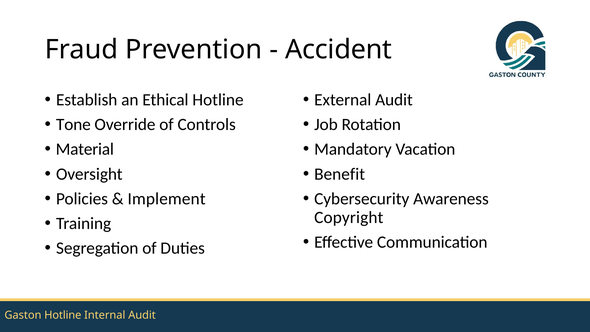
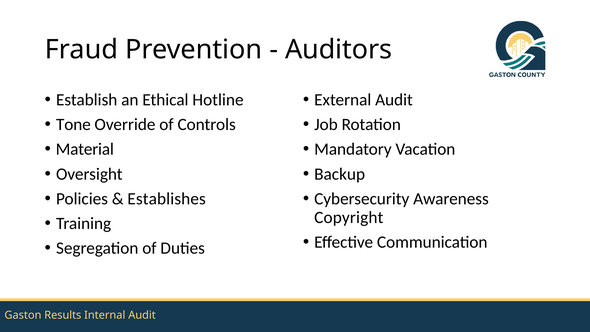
Accident: Accident -> Auditors
Benefit: Benefit -> Backup
Implement: Implement -> Establishes
Gaston Hotline: Hotline -> Results
